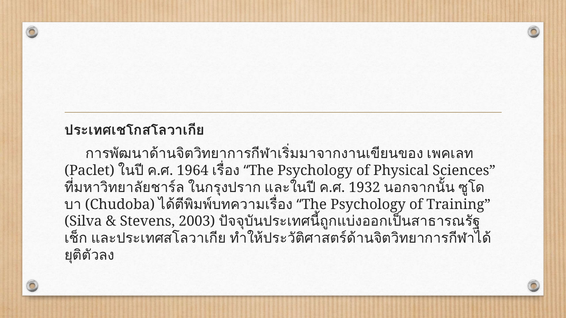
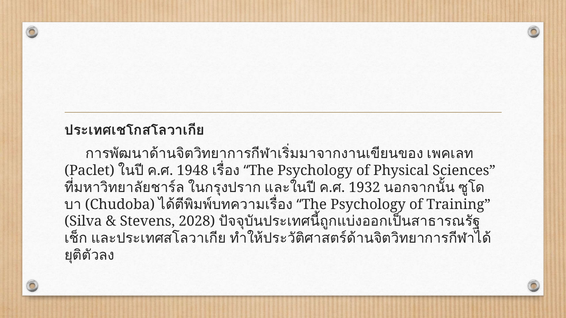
1964: 1964 -> 1948
2003: 2003 -> 2028
